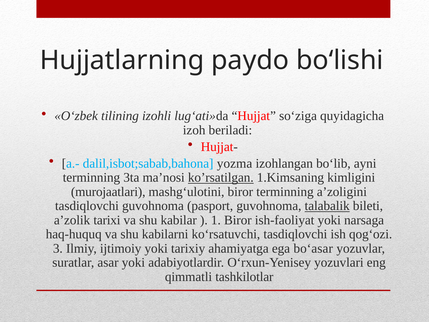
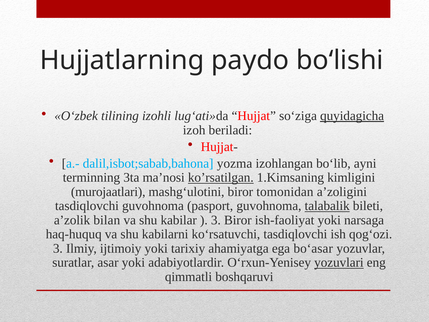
quyidagicha underline: none -> present
biror terminning: terminning -> tomonidan
tarixi: tarixi -> bilan
1 at (216, 220): 1 -> 3
yozuvlari underline: none -> present
tashkilotlar: tashkilotlar -> boshqaruvi
